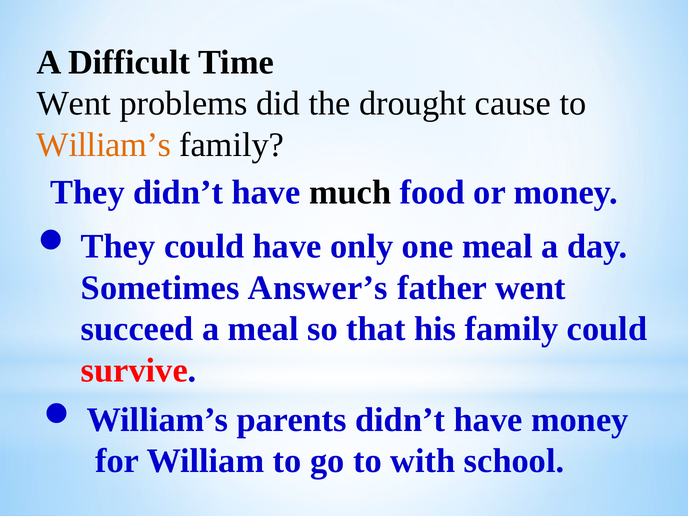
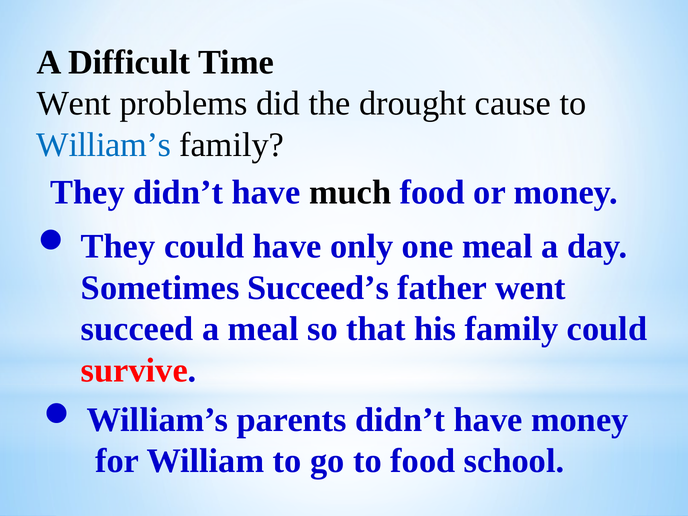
William’s at (104, 145) colour: orange -> blue
Answer’s: Answer’s -> Succeed’s
to with: with -> food
